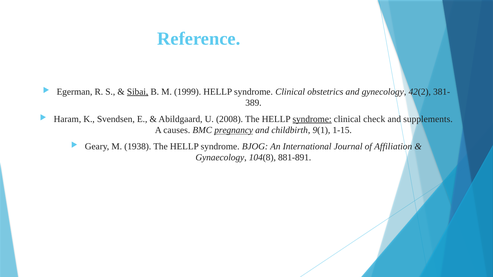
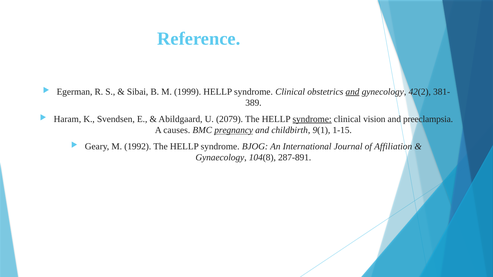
Sibai underline: present -> none
and at (353, 92) underline: none -> present
2008: 2008 -> 2079
check: check -> vision
supplements: supplements -> preeclampsia
1938: 1938 -> 1992
881-891: 881-891 -> 287-891
